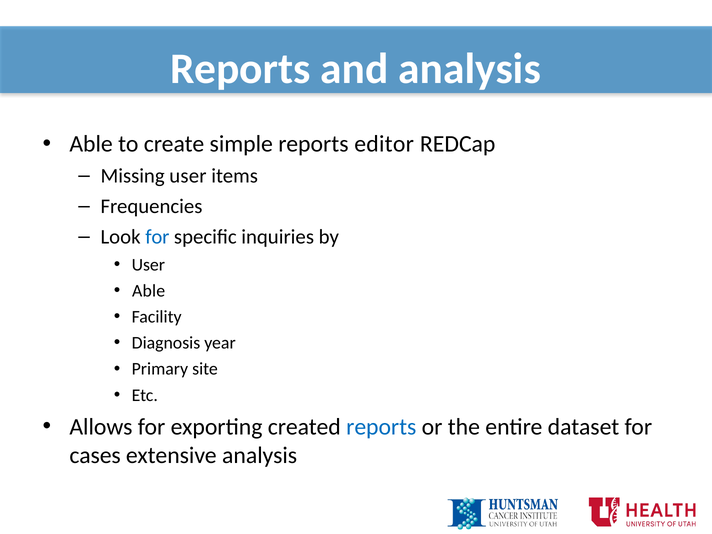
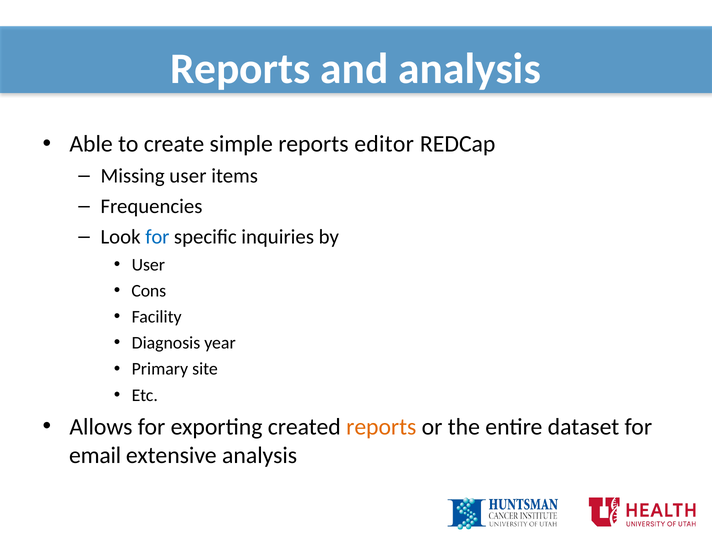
Able at (149, 291): Able -> Cons
reports at (381, 427) colour: blue -> orange
cases: cases -> email
